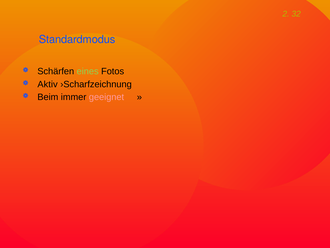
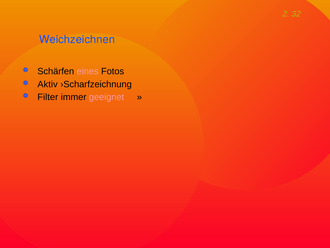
Standardmodus: Standardmodus -> Weichzeichnen
eines colour: light green -> pink
Beim: Beim -> Filter
